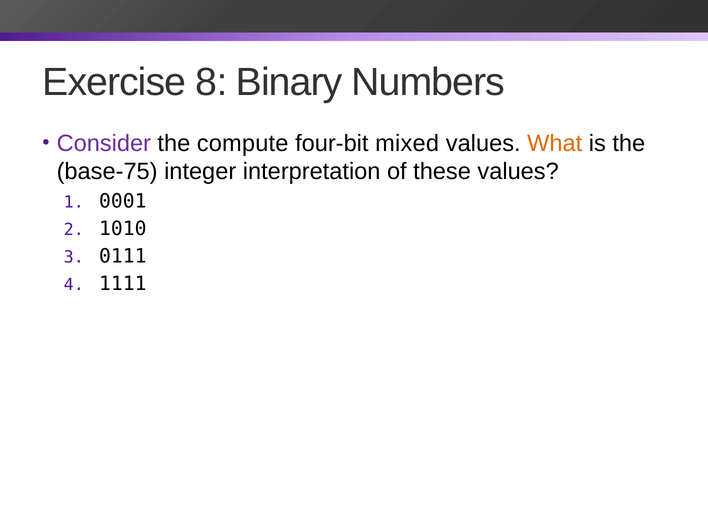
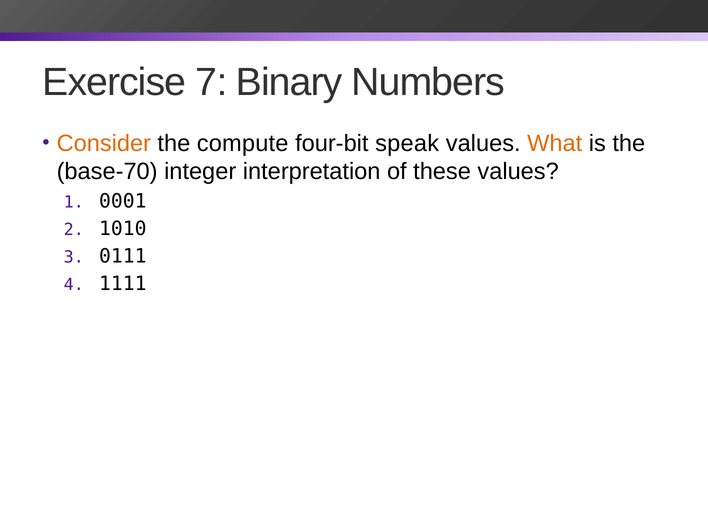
Exercise 8: 8 -> 7
Consider colour: purple -> orange
mixed: mixed -> speak
base-75: base-75 -> base-70
